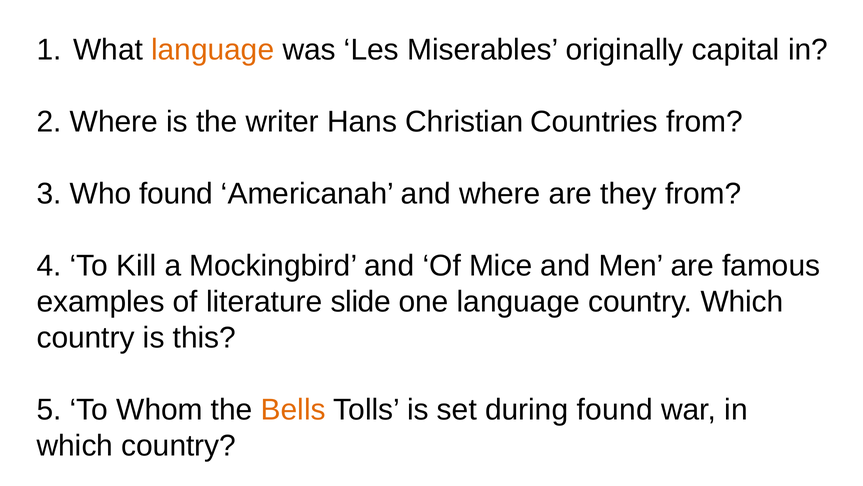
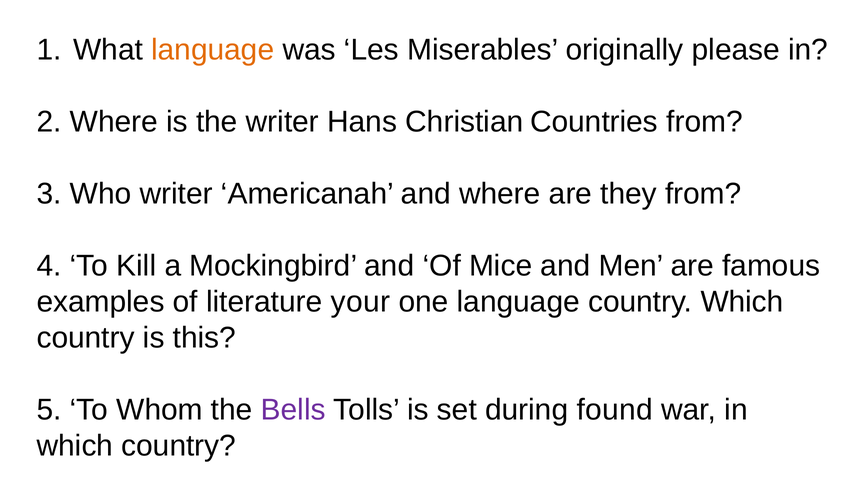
capital: capital -> please
Who found: found -> writer
slide: slide -> your
Bells colour: orange -> purple
